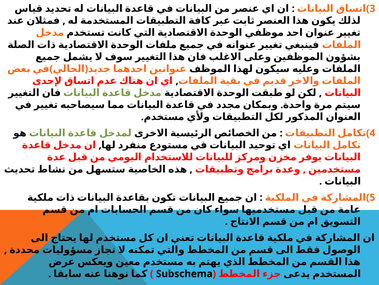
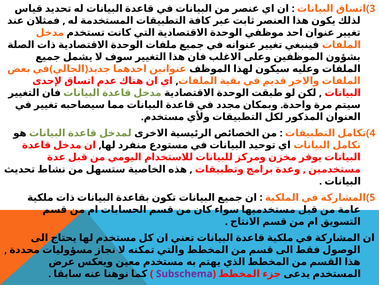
Subschema colour: black -> purple
